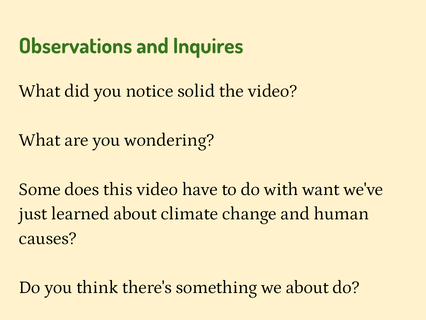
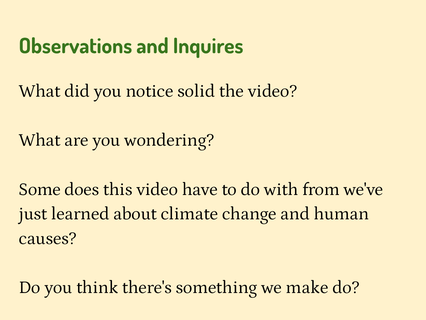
want: want -> from
we about: about -> make
